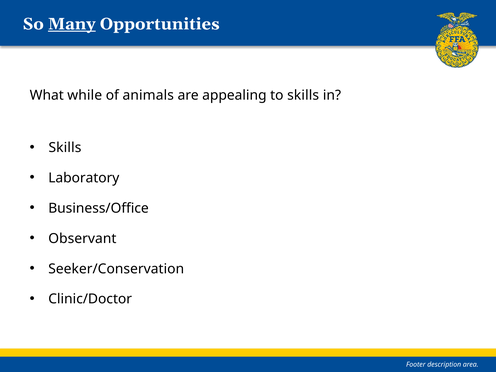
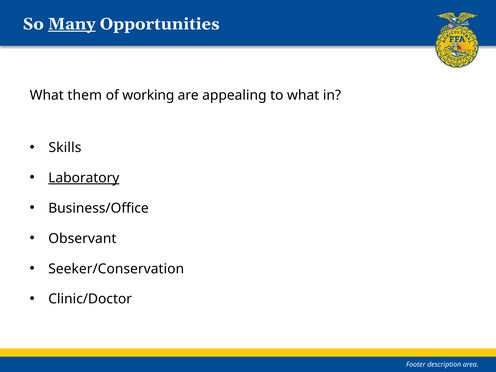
while: while -> them
animals: animals -> working
to skills: skills -> what
Laboratory underline: none -> present
